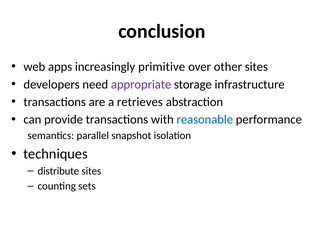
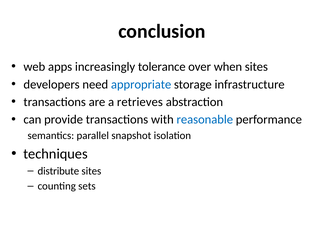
primitive: primitive -> tolerance
other: other -> when
appropriate colour: purple -> blue
